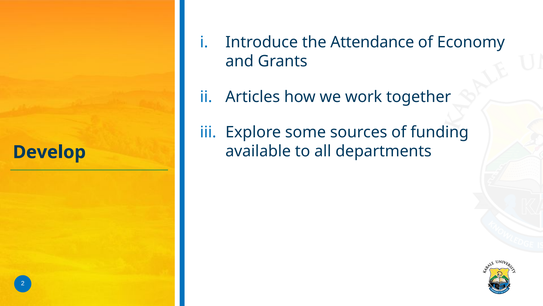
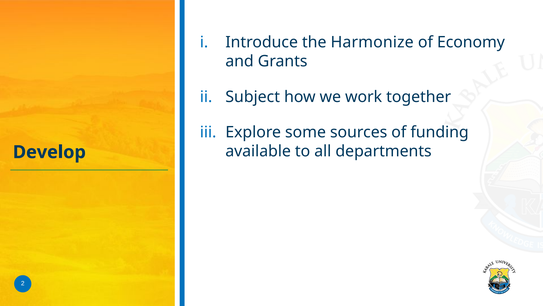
Attendance: Attendance -> Harmonize
Articles: Articles -> Subject
